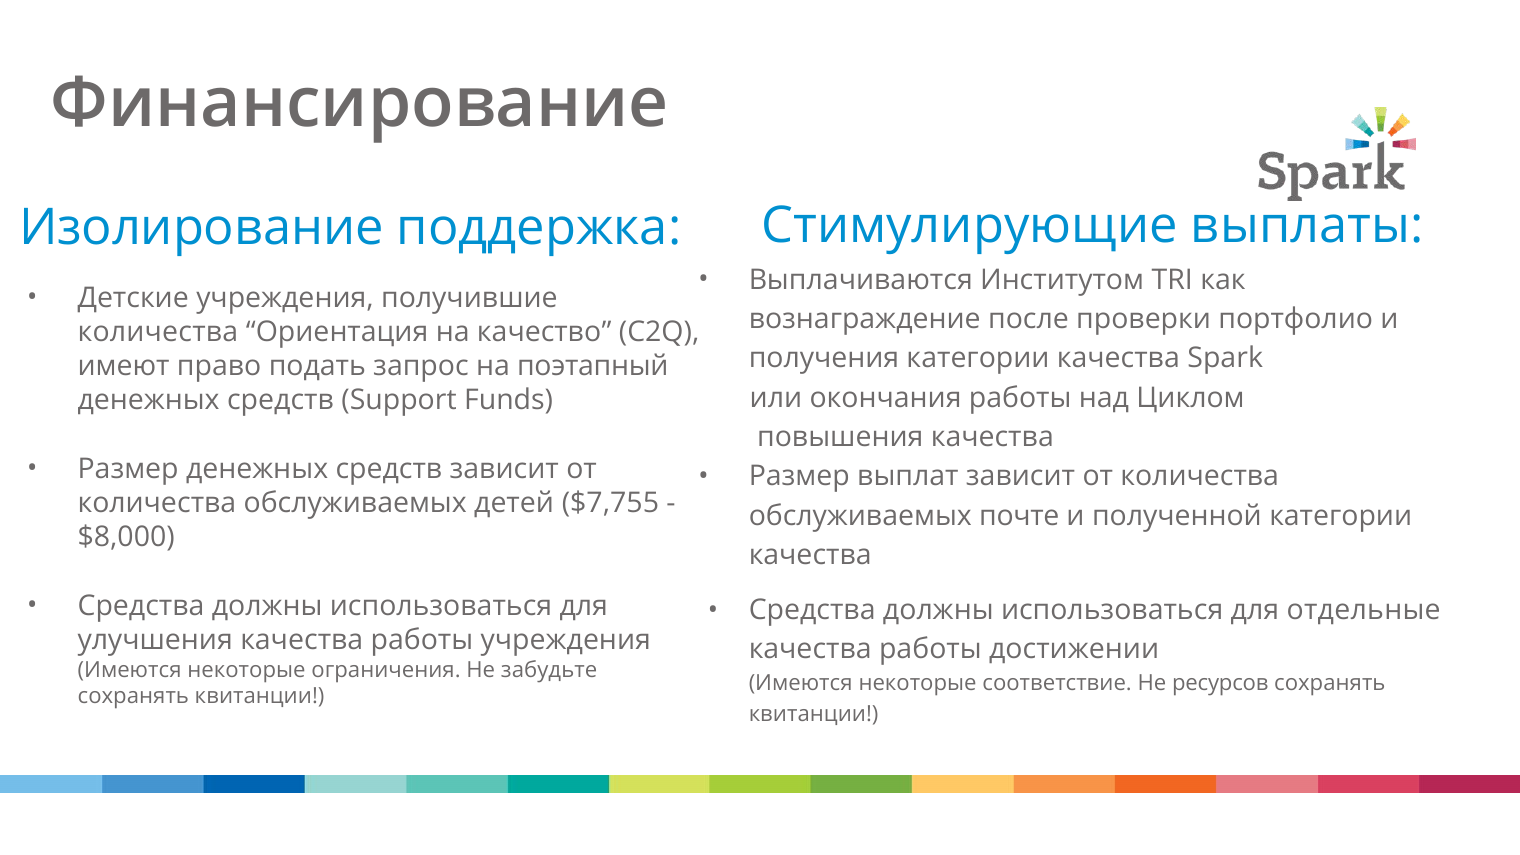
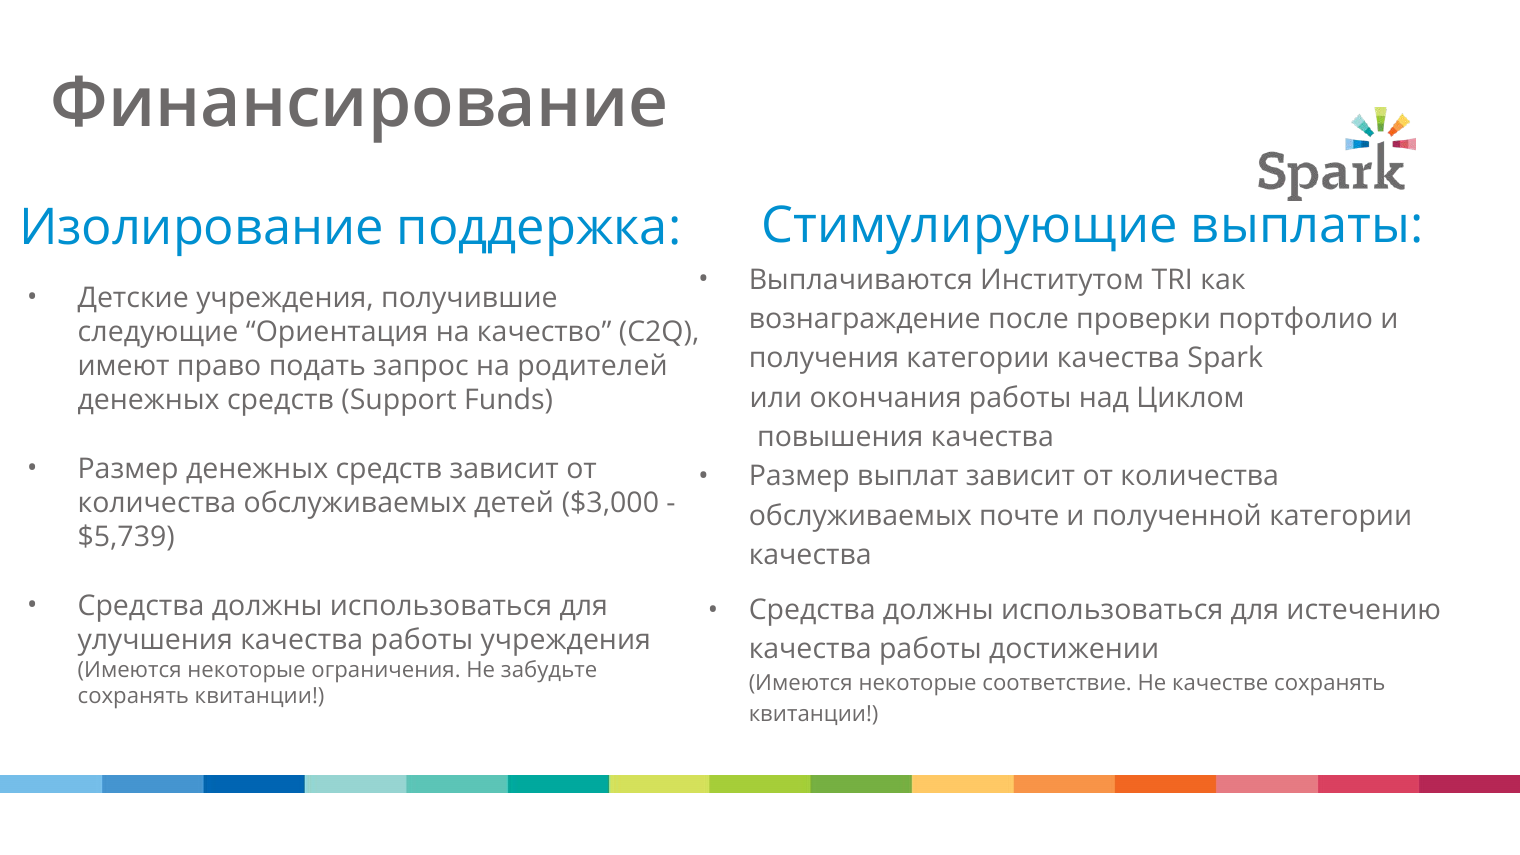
количества at (158, 332): количества -> следующие
поэтапный: поэтапный -> родителей
$7,755: $7,755 -> $3,000
$8,000: $8,000 -> $5,739
отдельные: отдельные -> истечению
ресурсов: ресурсов -> качестве
